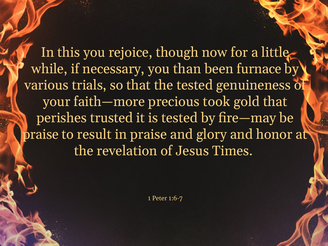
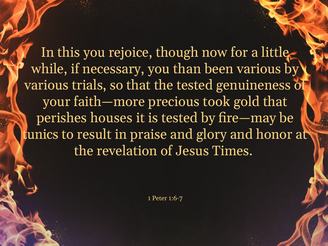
been furnace: furnace -> various
trusted: trusted -> houses
praise at (41, 134): praise -> tunics
